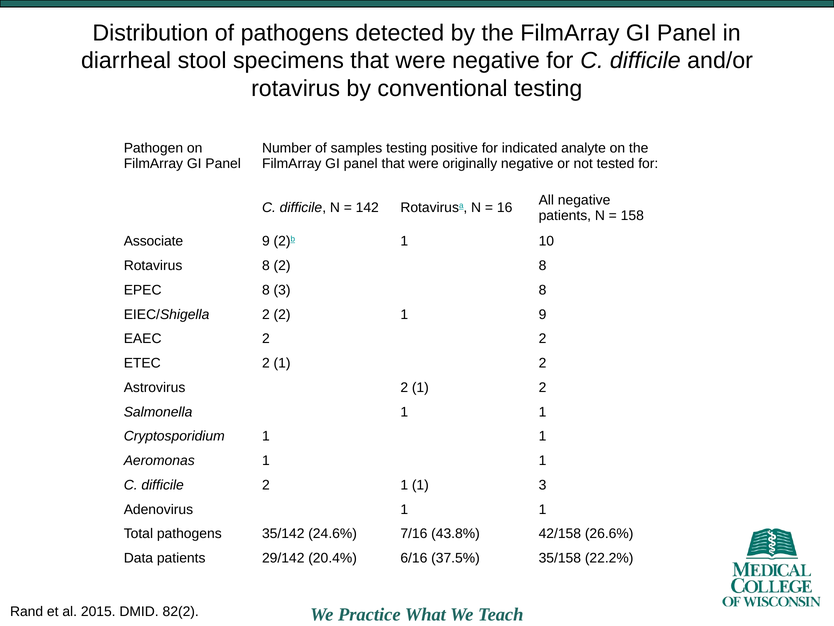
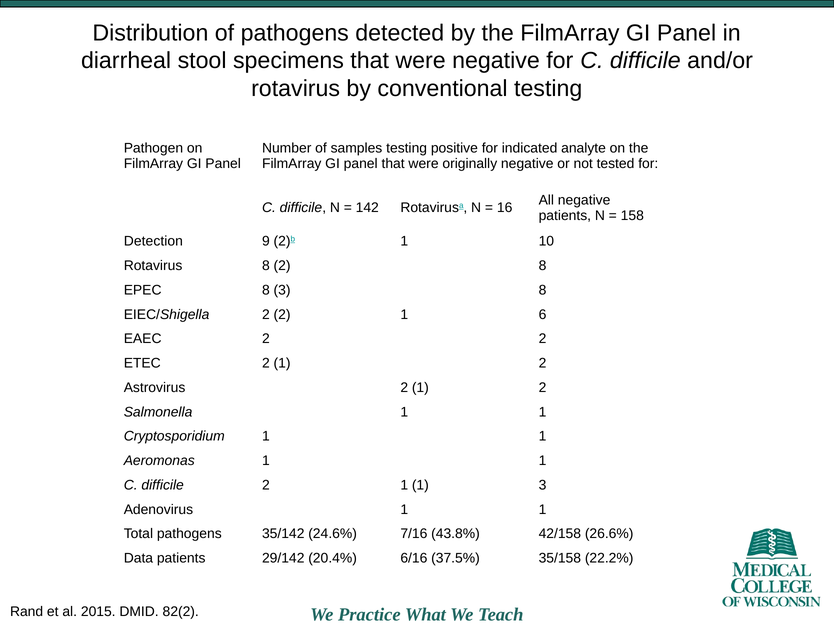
Associate: Associate -> Detection
1 9: 9 -> 6
